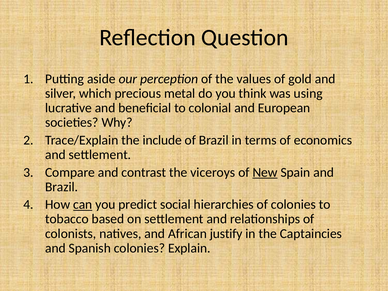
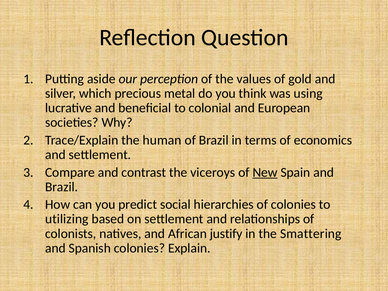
include: include -> human
can underline: present -> none
tobacco: tobacco -> utilizing
Captaincies: Captaincies -> Smattering
